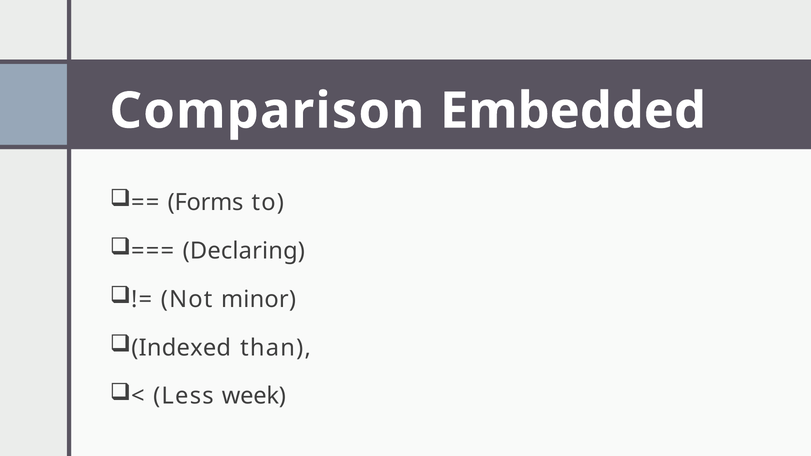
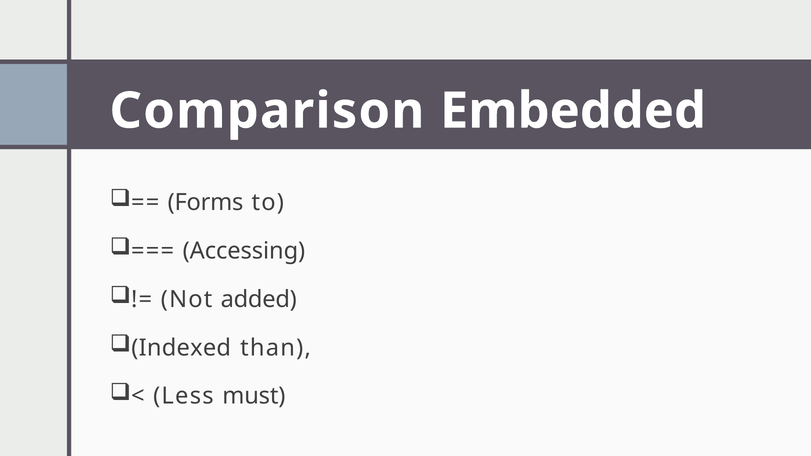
Declaring: Declaring -> Accessing
minor: minor -> added
week: week -> must
